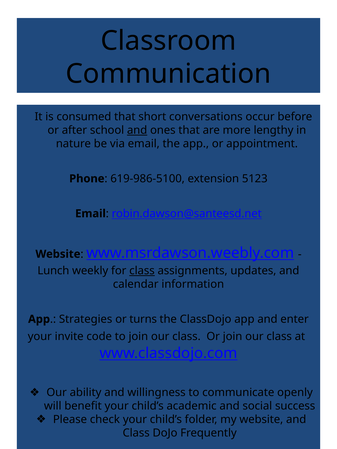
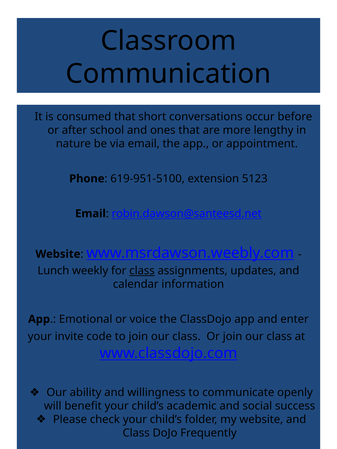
and at (137, 130) underline: present -> none
619-986-5100: 619-986-5100 -> 619-951-5100
Strategies: Strategies -> Emotional
turns: turns -> voice
